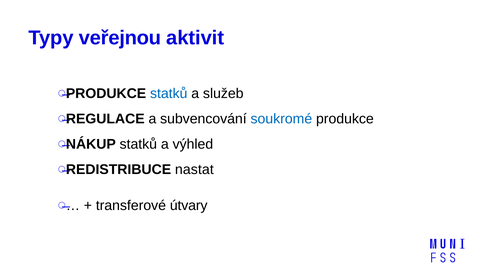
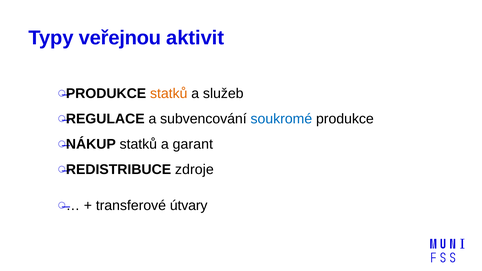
statků at (169, 94) colour: blue -> orange
výhled: výhled -> garant
nastat: nastat -> zdroje
